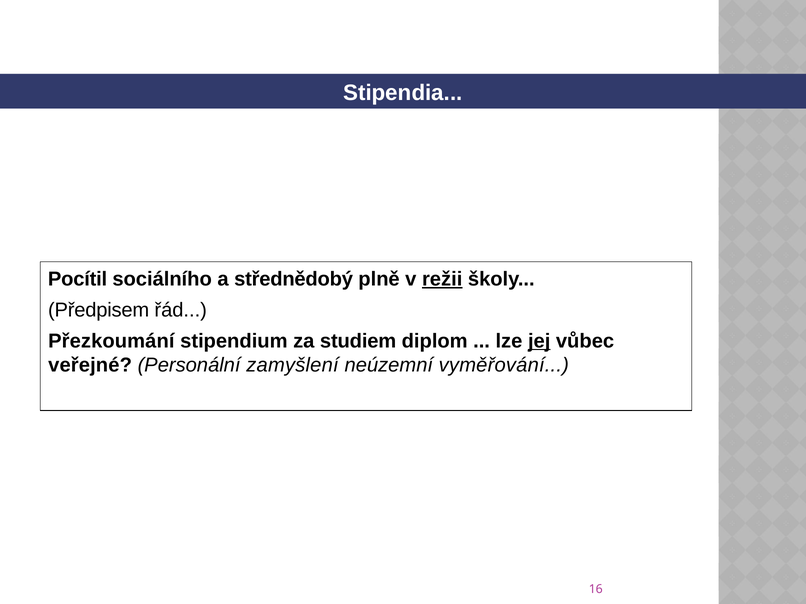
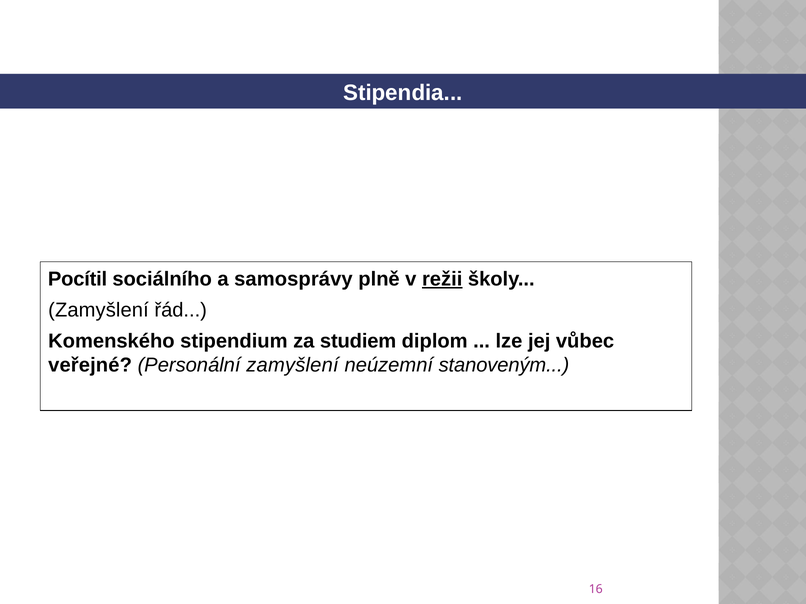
střednědobý: střednědobý -> samosprávy
Předpisem at (99, 310): Předpisem -> Zamyšlení
Přezkoumání: Přezkoumání -> Komenského
jej underline: present -> none
vyměřování: vyměřování -> stanoveným
